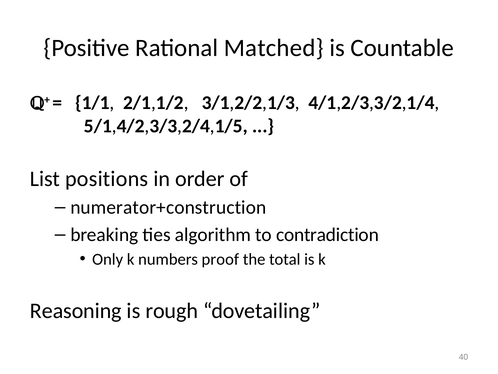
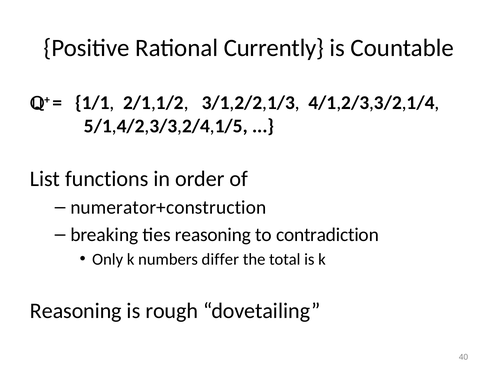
Matched: Matched -> Currently
positions: positions -> functions
ties algorithm: algorithm -> reasoning
proof: proof -> differ
